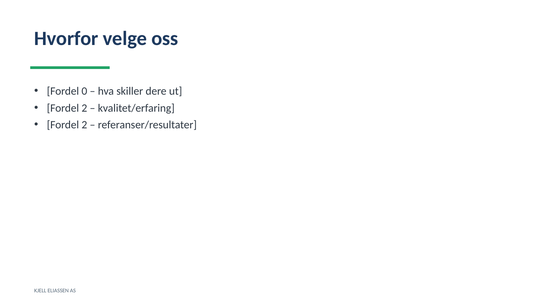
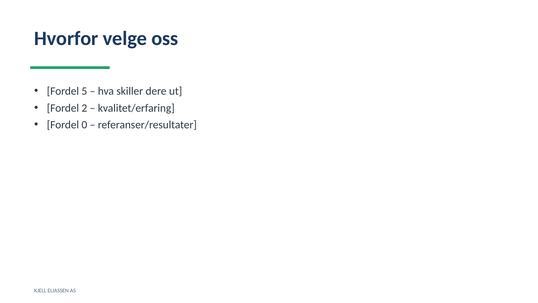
0: 0 -> 5
2 at (84, 125): 2 -> 0
